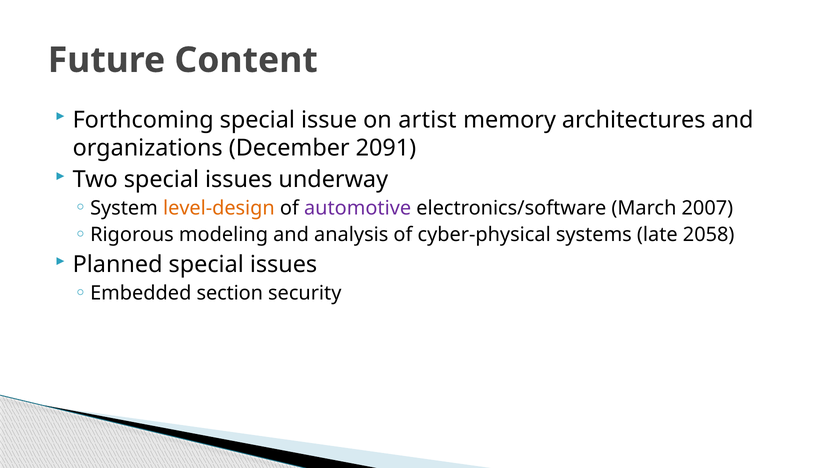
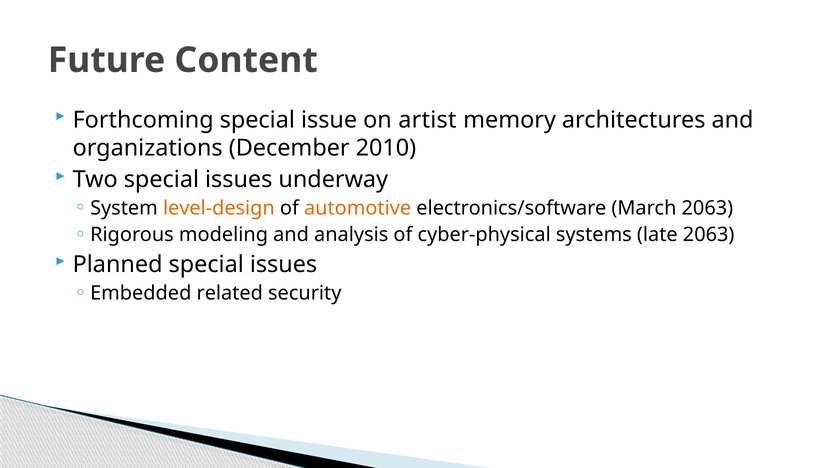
2091: 2091 -> 2010
automotive colour: purple -> orange
March 2007: 2007 -> 2063
late 2058: 2058 -> 2063
section: section -> related
